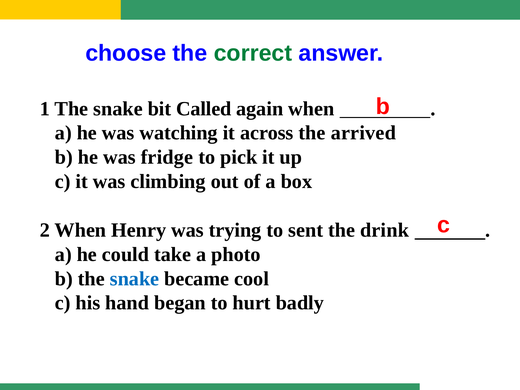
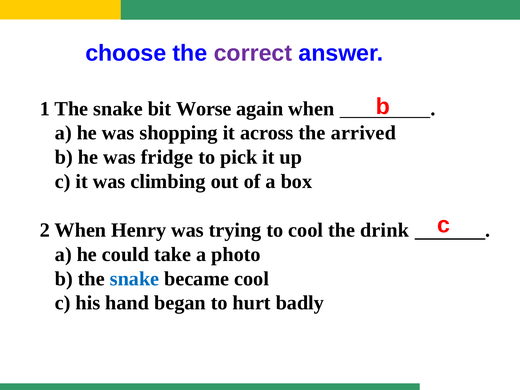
correct colour: green -> purple
Called: Called -> Worse
watching: watching -> shopping
to sent: sent -> cool
